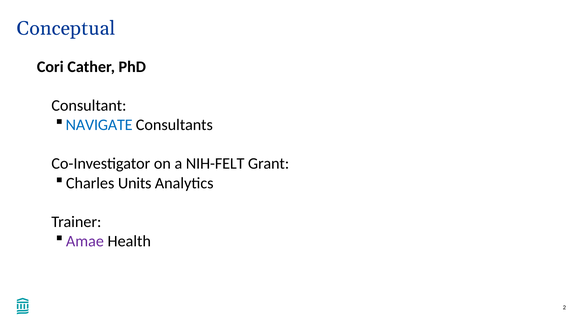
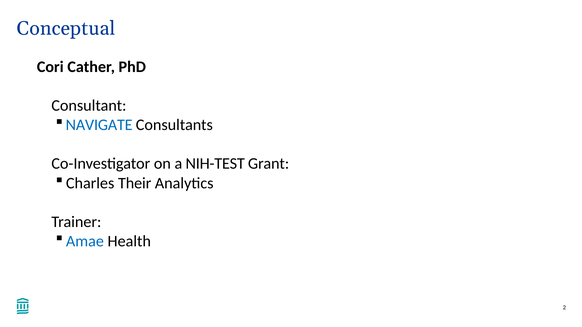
NIH-FELT: NIH-FELT -> NIH-TEST
Units: Units -> Their
Amae colour: purple -> blue
